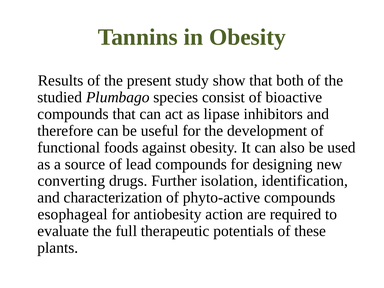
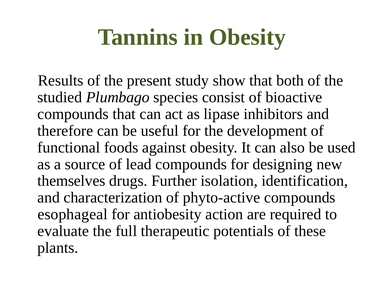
converting: converting -> themselves
